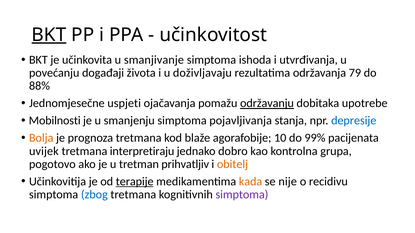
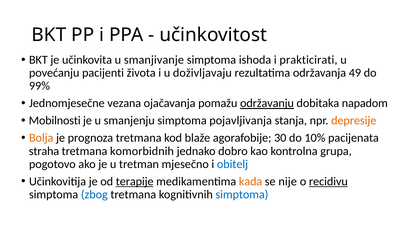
BKT at (49, 35) underline: present -> none
utvrđivanja: utvrđivanja -> prakticirati
događaji: događaji -> pacijenti
79: 79 -> 49
88%: 88% -> 99%
uspjeti: uspjeti -> vezana
upotrebe: upotrebe -> napadom
depresije colour: blue -> orange
10: 10 -> 30
99%: 99% -> 10%
uvijek: uvijek -> straha
interpretiraju: interpretiraju -> komorbidnih
prihvatljiv: prihvatljiv -> mjesečno
obitelj colour: orange -> blue
recidivu underline: none -> present
simptoma at (242, 195) colour: purple -> blue
